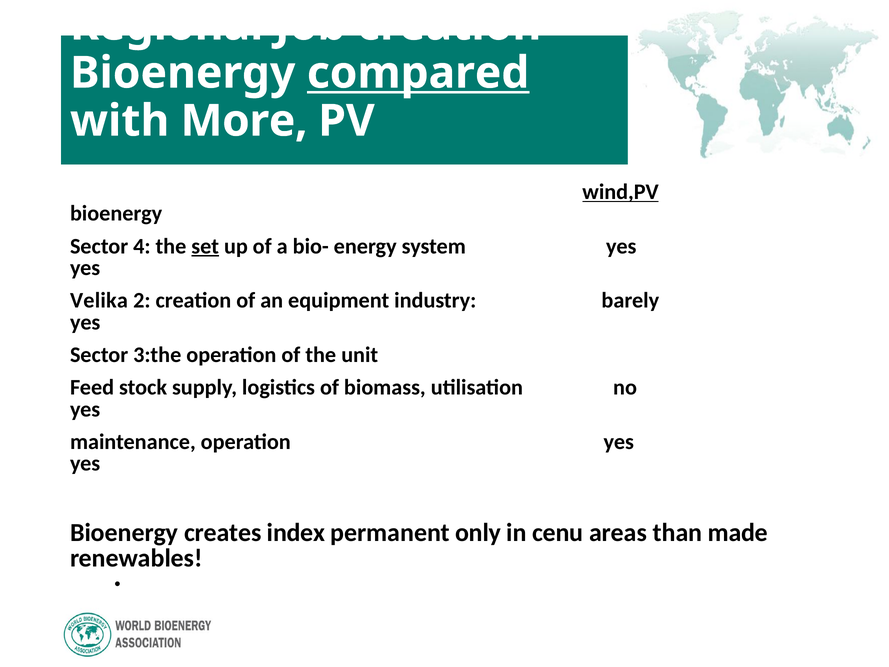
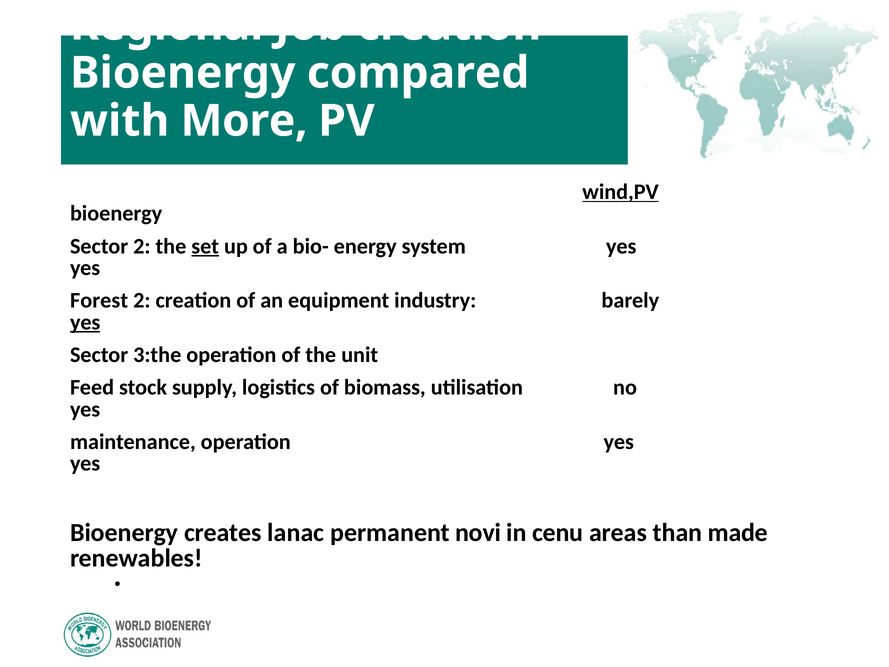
compared underline: present -> none
Sector 4: 4 -> 2
Velika: Velika -> Forest
yes at (85, 322) underline: none -> present
index: index -> lanac
only: only -> novi
